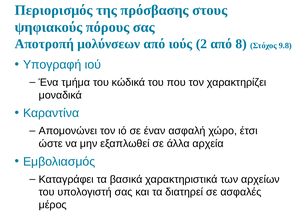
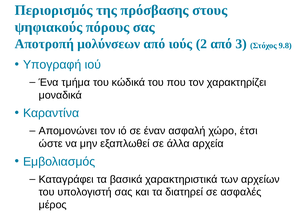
8: 8 -> 3
